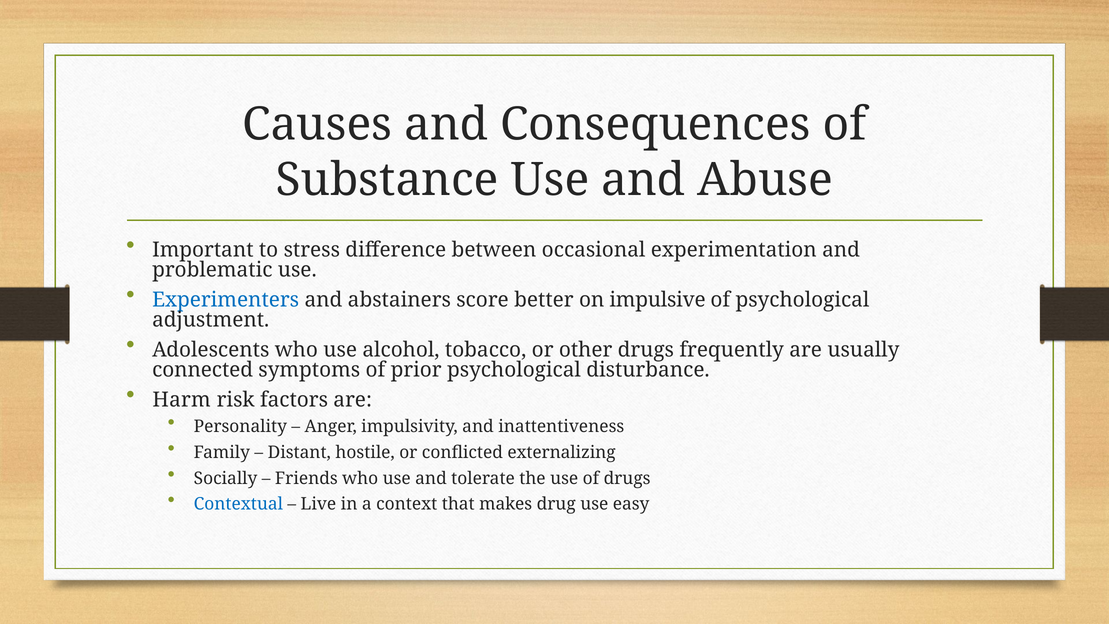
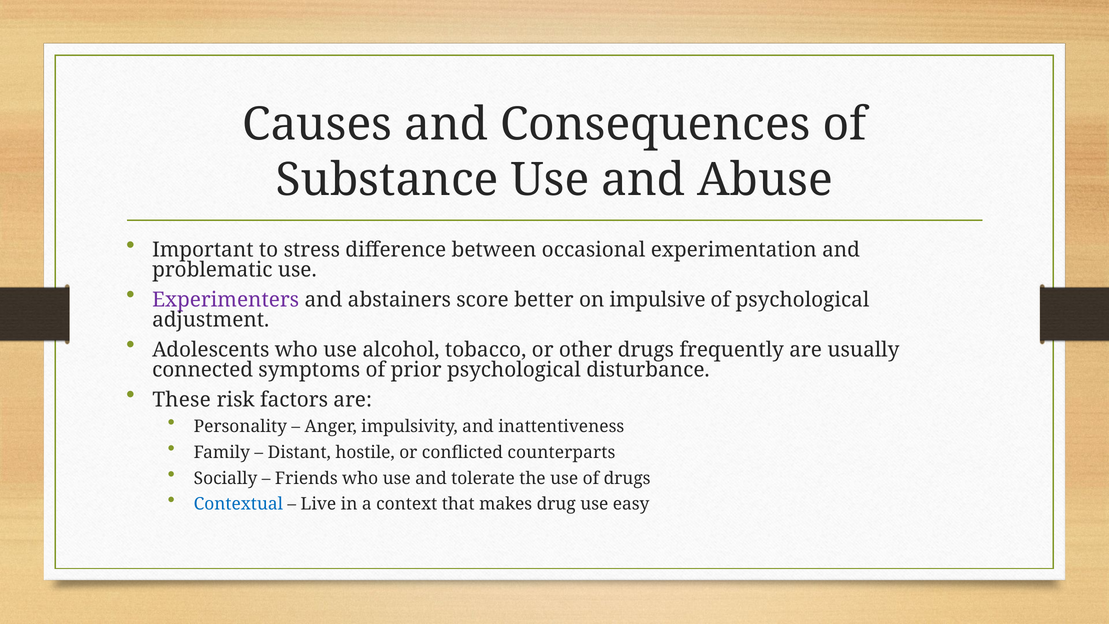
Experimenters colour: blue -> purple
Harm: Harm -> These
externalizing: externalizing -> counterparts
